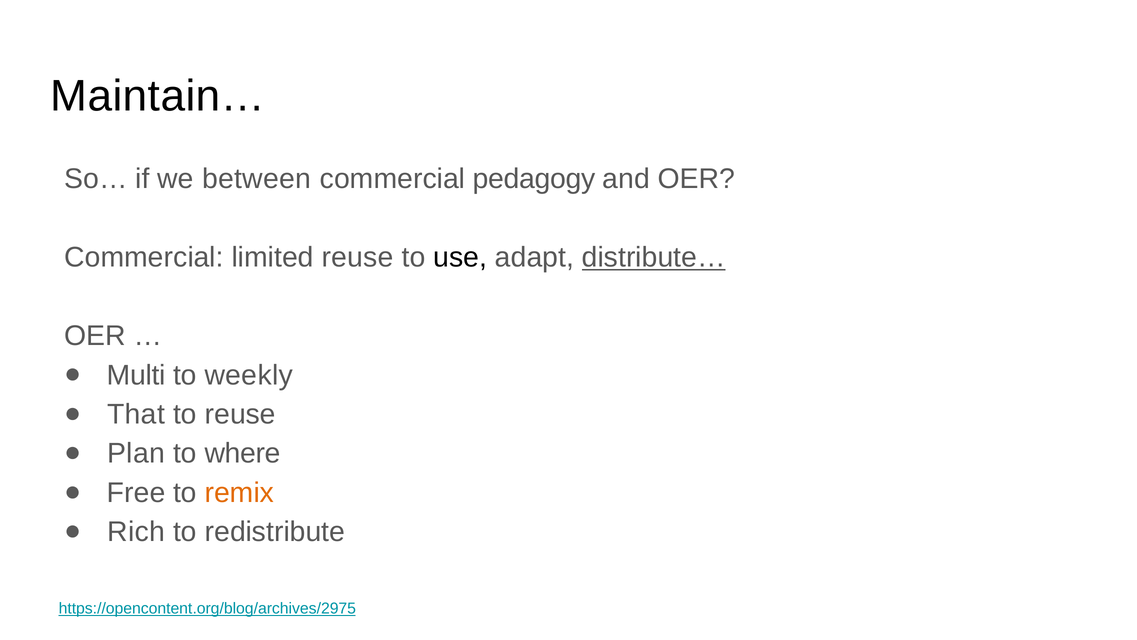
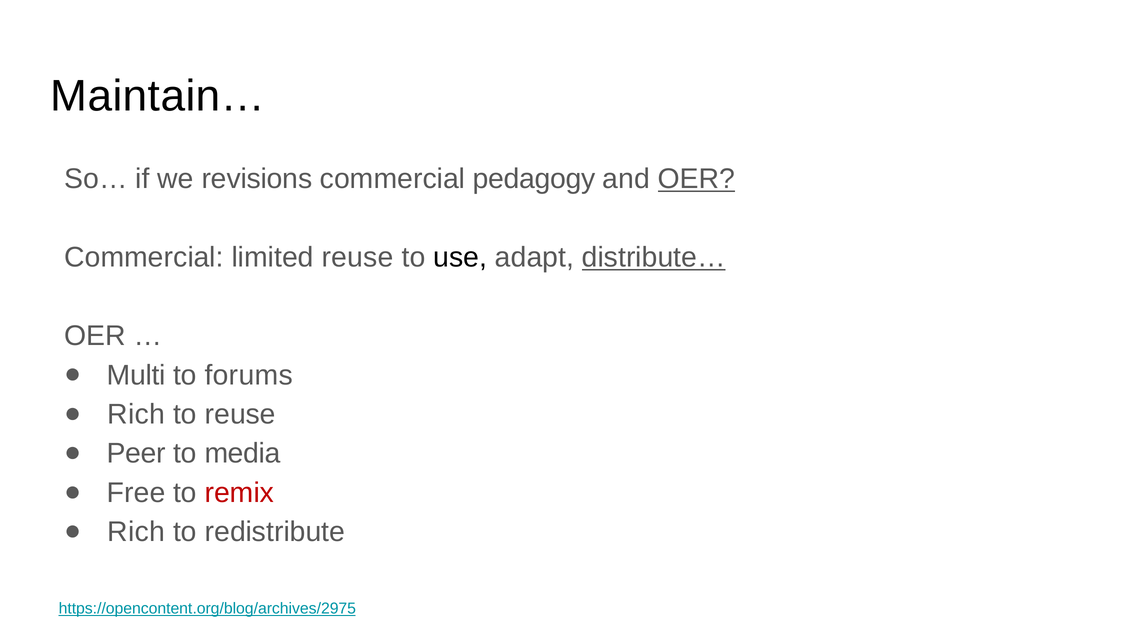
between: between -> revisions
OER at (696, 179) underline: none -> present
weekly: weekly -> forums
That at (136, 414): That -> Rich
Plan: Plan -> Peer
where: where -> media
remix colour: orange -> red
